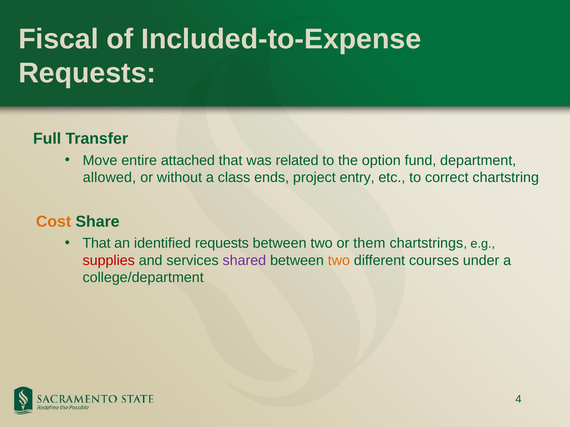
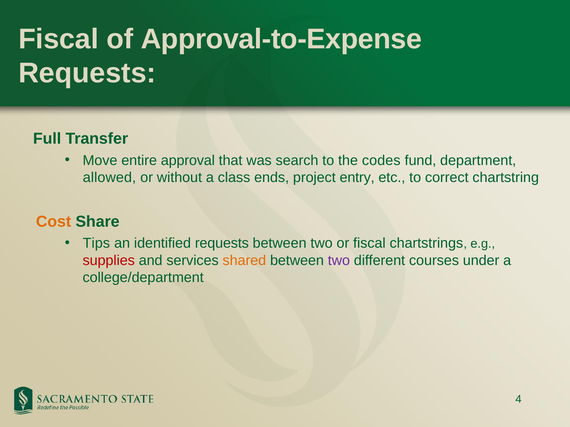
Included-to-Expense: Included-to-Expense -> Approval-to-Expense
attached: attached -> approval
related: related -> search
option: option -> codes
That at (97, 244): That -> Tips
or them: them -> fiscal
shared colour: purple -> orange
two at (339, 261) colour: orange -> purple
